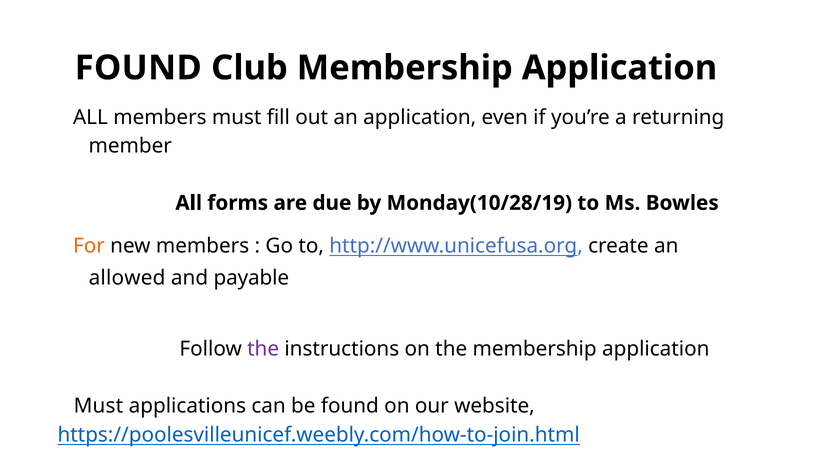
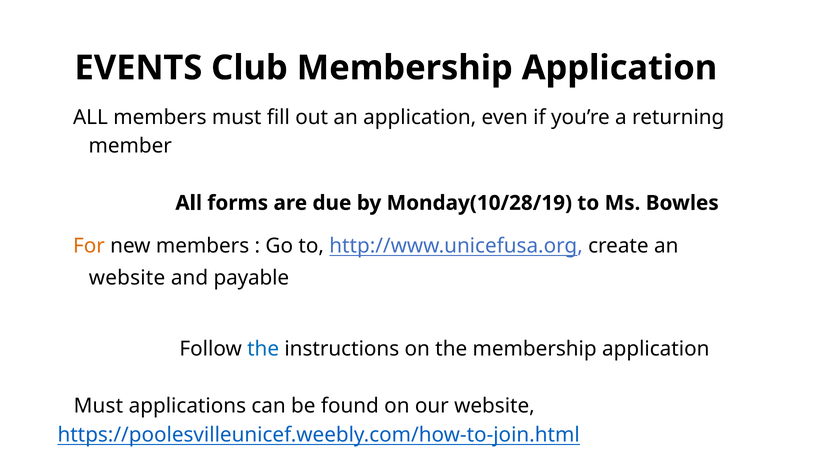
FOUND at (138, 68): FOUND -> EVENTS
allowed at (127, 278): allowed -> website
the at (263, 349) colour: purple -> blue
